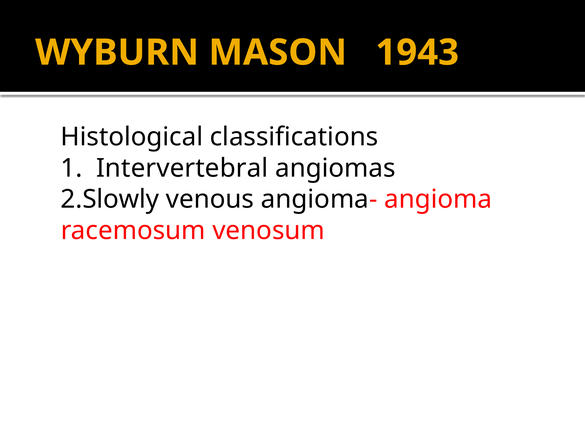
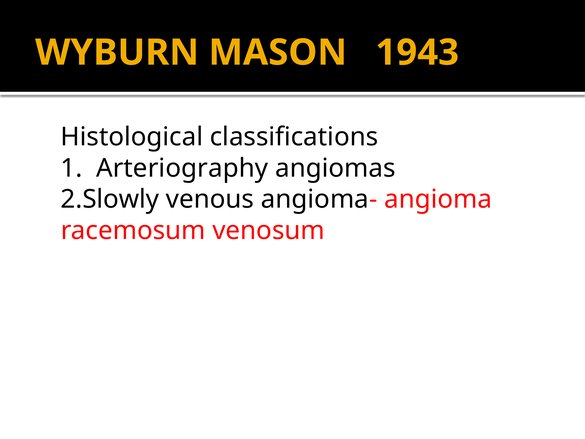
Intervertebral: Intervertebral -> Arteriography
